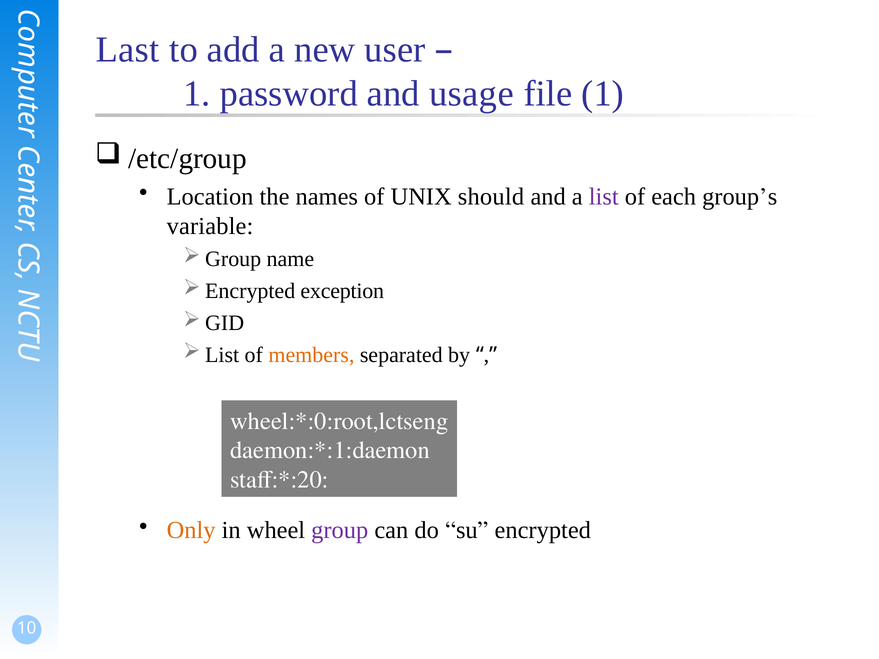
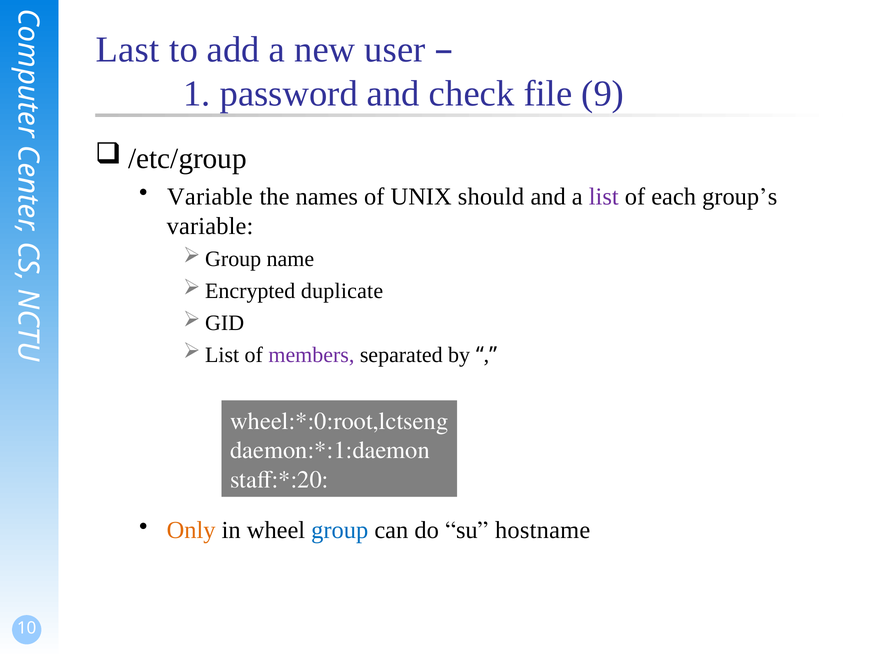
usage: usage -> check
file 1: 1 -> 9
Location at (210, 197): Location -> Variable
exception: exception -> duplicate
members colour: orange -> purple
group colour: purple -> blue
encrypted: encrypted -> hostname
